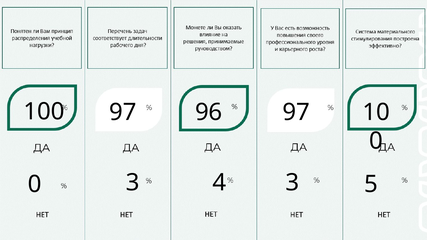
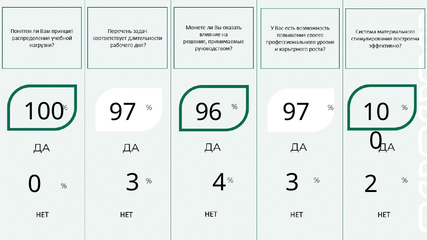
5: 5 -> 2
